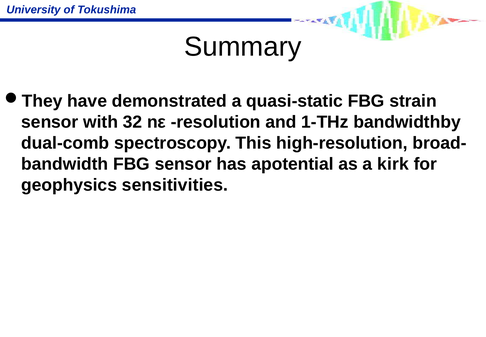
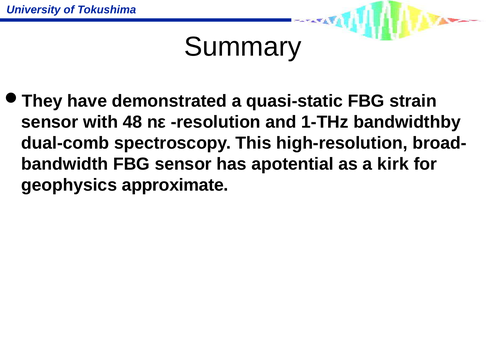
32: 32 -> 48
sensitivities: sensitivities -> approximate
